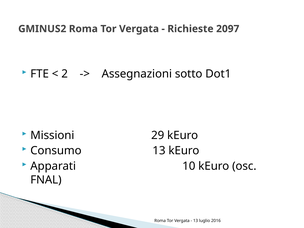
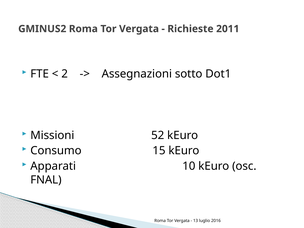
2097: 2097 -> 2011
29: 29 -> 52
Consumo 13: 13 -> 15
